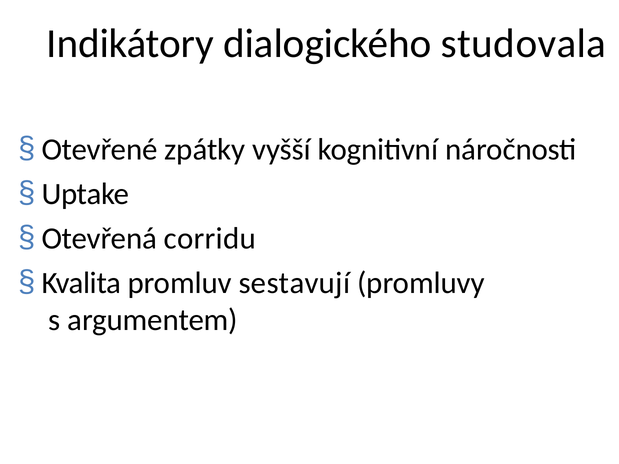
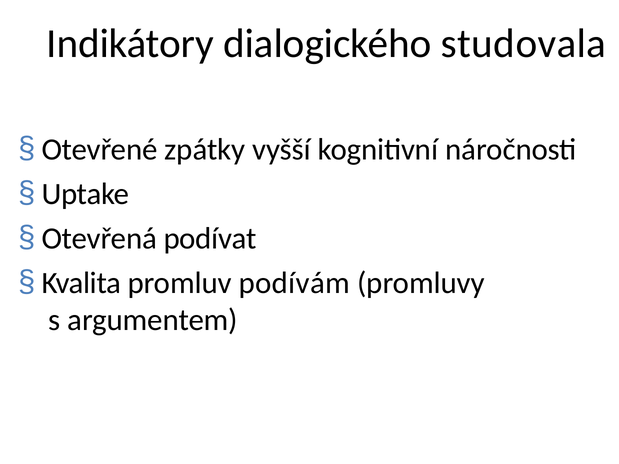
corridu: corridu -> podívat
sestavují: sestavují -> podívám
